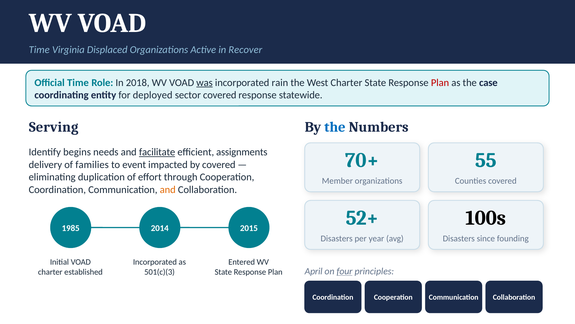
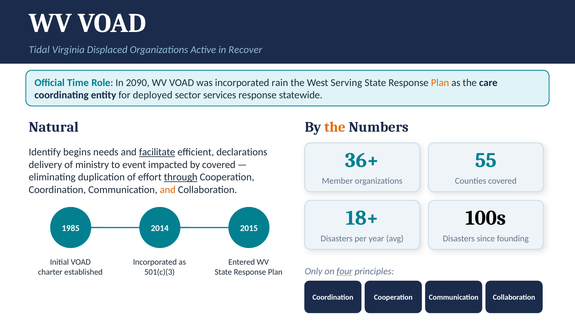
Time at (39, 50): Time -> Tidal
2018: 2018 -> 2090
was underline: present -> none
West Charter: Charter -> Serving
Plan at (440, 82) colour: red -> orange
case: case -> care
sector covered: covered -> services
Serving: Serving -> Natural
the at (335, 127) colour: blue -> orange
assignments: assignments -> declarations
70+: 70+ -> 36+
families: families -> ministry
through underline: none -> present
52+: 52+ -> 18+
April: April -> Only
